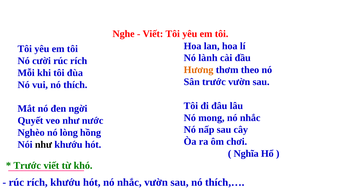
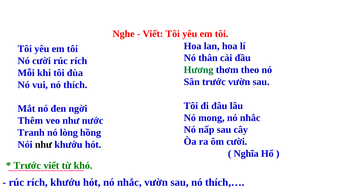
lành: lành -> thân
Hương colour: orange -> green
Quyết: Quyết -> Thêm
Nghèo: Nghèo -> Tranh
ôm chơi: chơi -> cười
